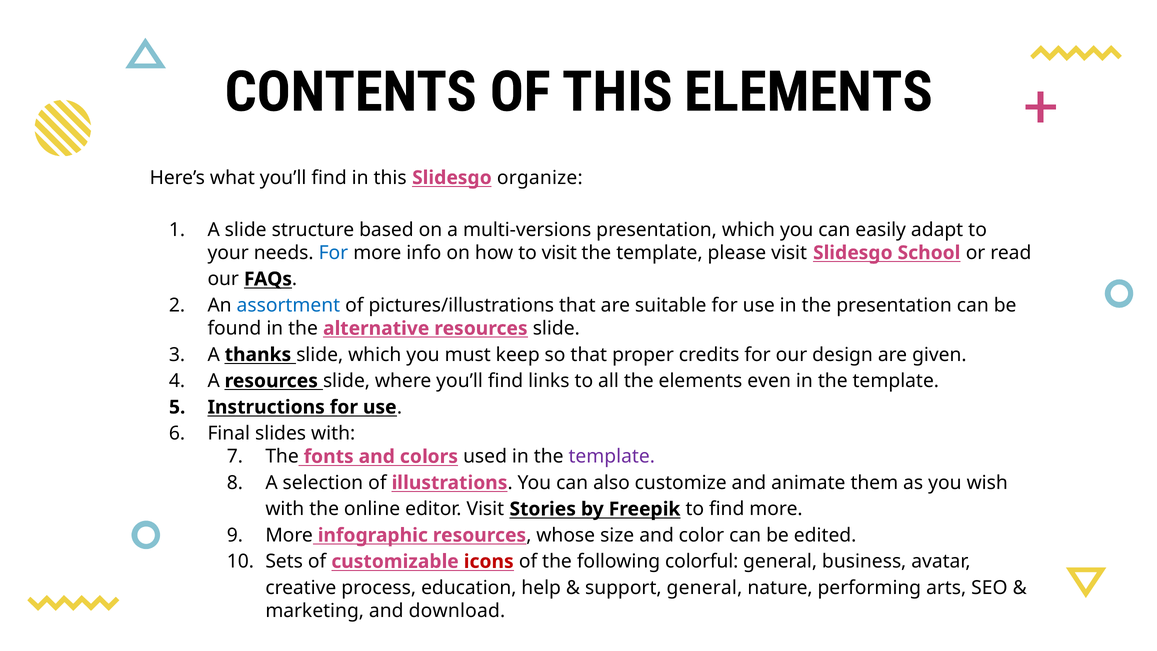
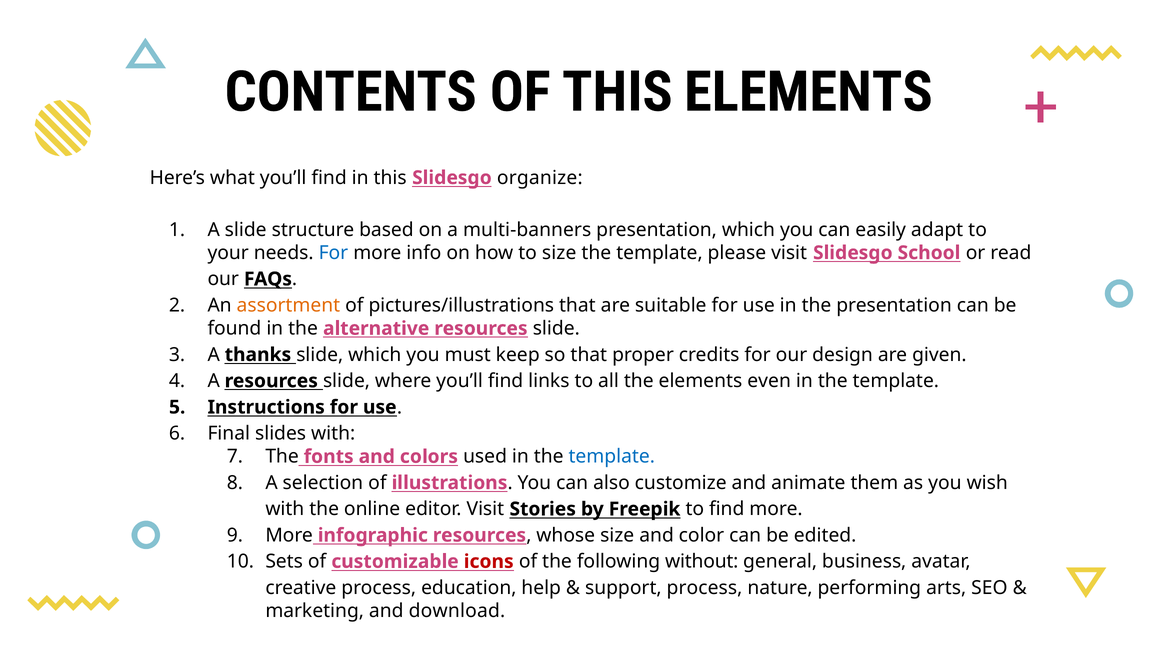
multi-versions: multi-versions -> multi-banners
to visit: visit -> size
assortment colour: blue -> orange
template at (612, 456) colour: purple -> blue
colorful: colorful -> without
support general: general -> process
